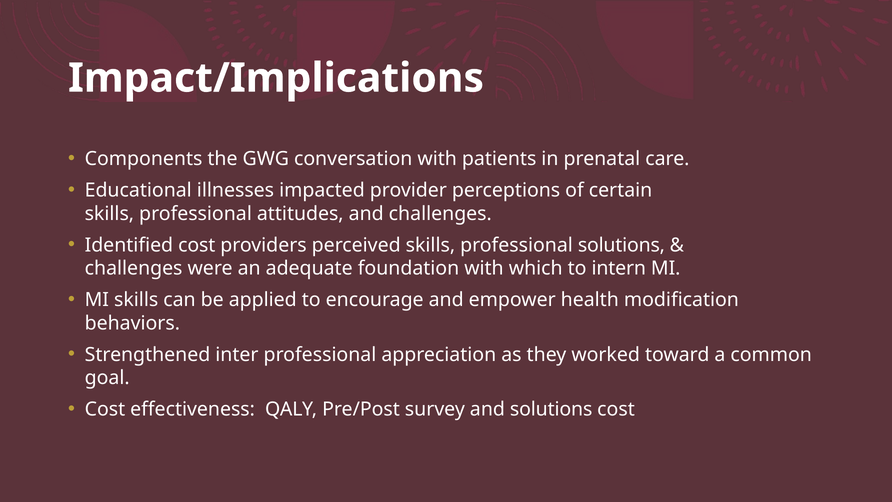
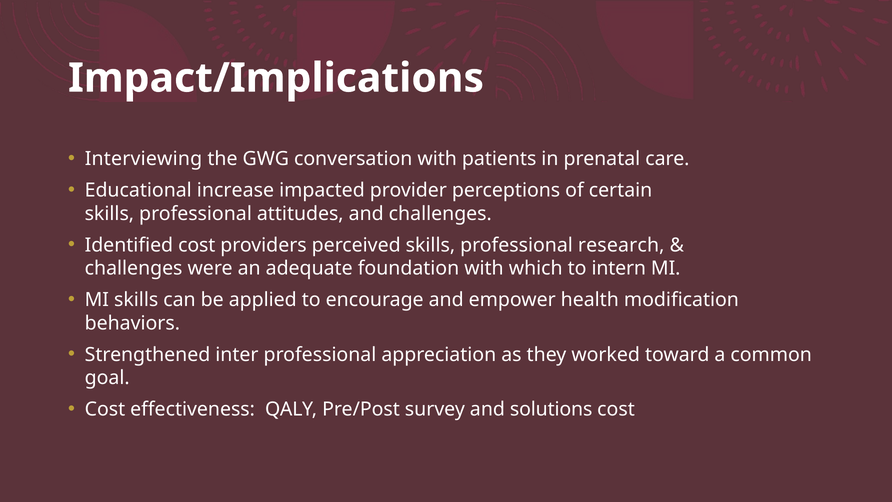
Components: Components -> Interviewing
illnesses: illnesses -> increase
professional solutions: solutions -> research
